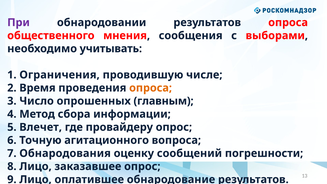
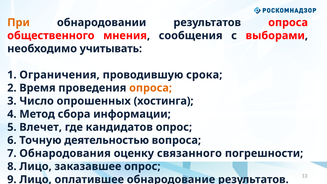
При colour: purple -> orange
числе: числе -> срока
главным: главным -> хостинга
провайдеру: провайдеру -> кандидатов
агитационного: агитационного -> деятельностью
сообщений: сообщений -> связанного
